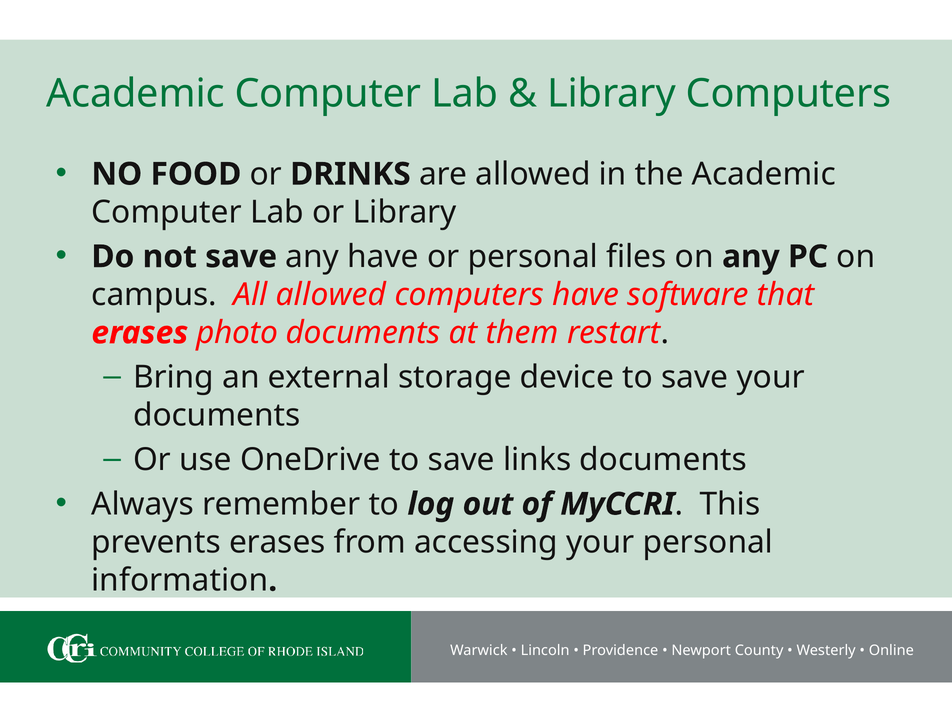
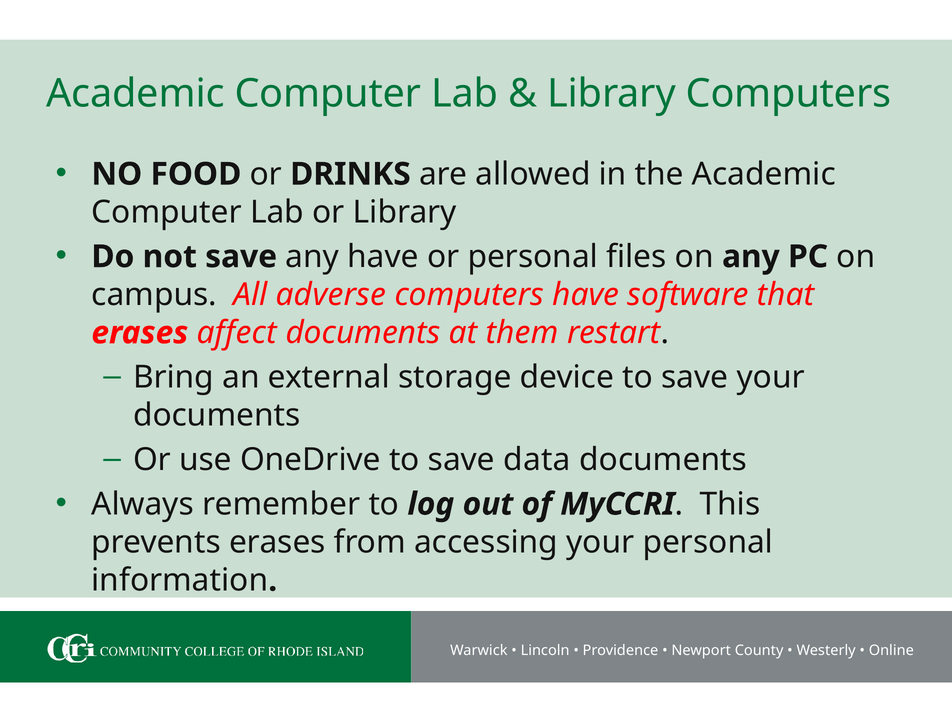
All allowed: allowed -> adverse
photo: photo -> affect
links: links -> data
